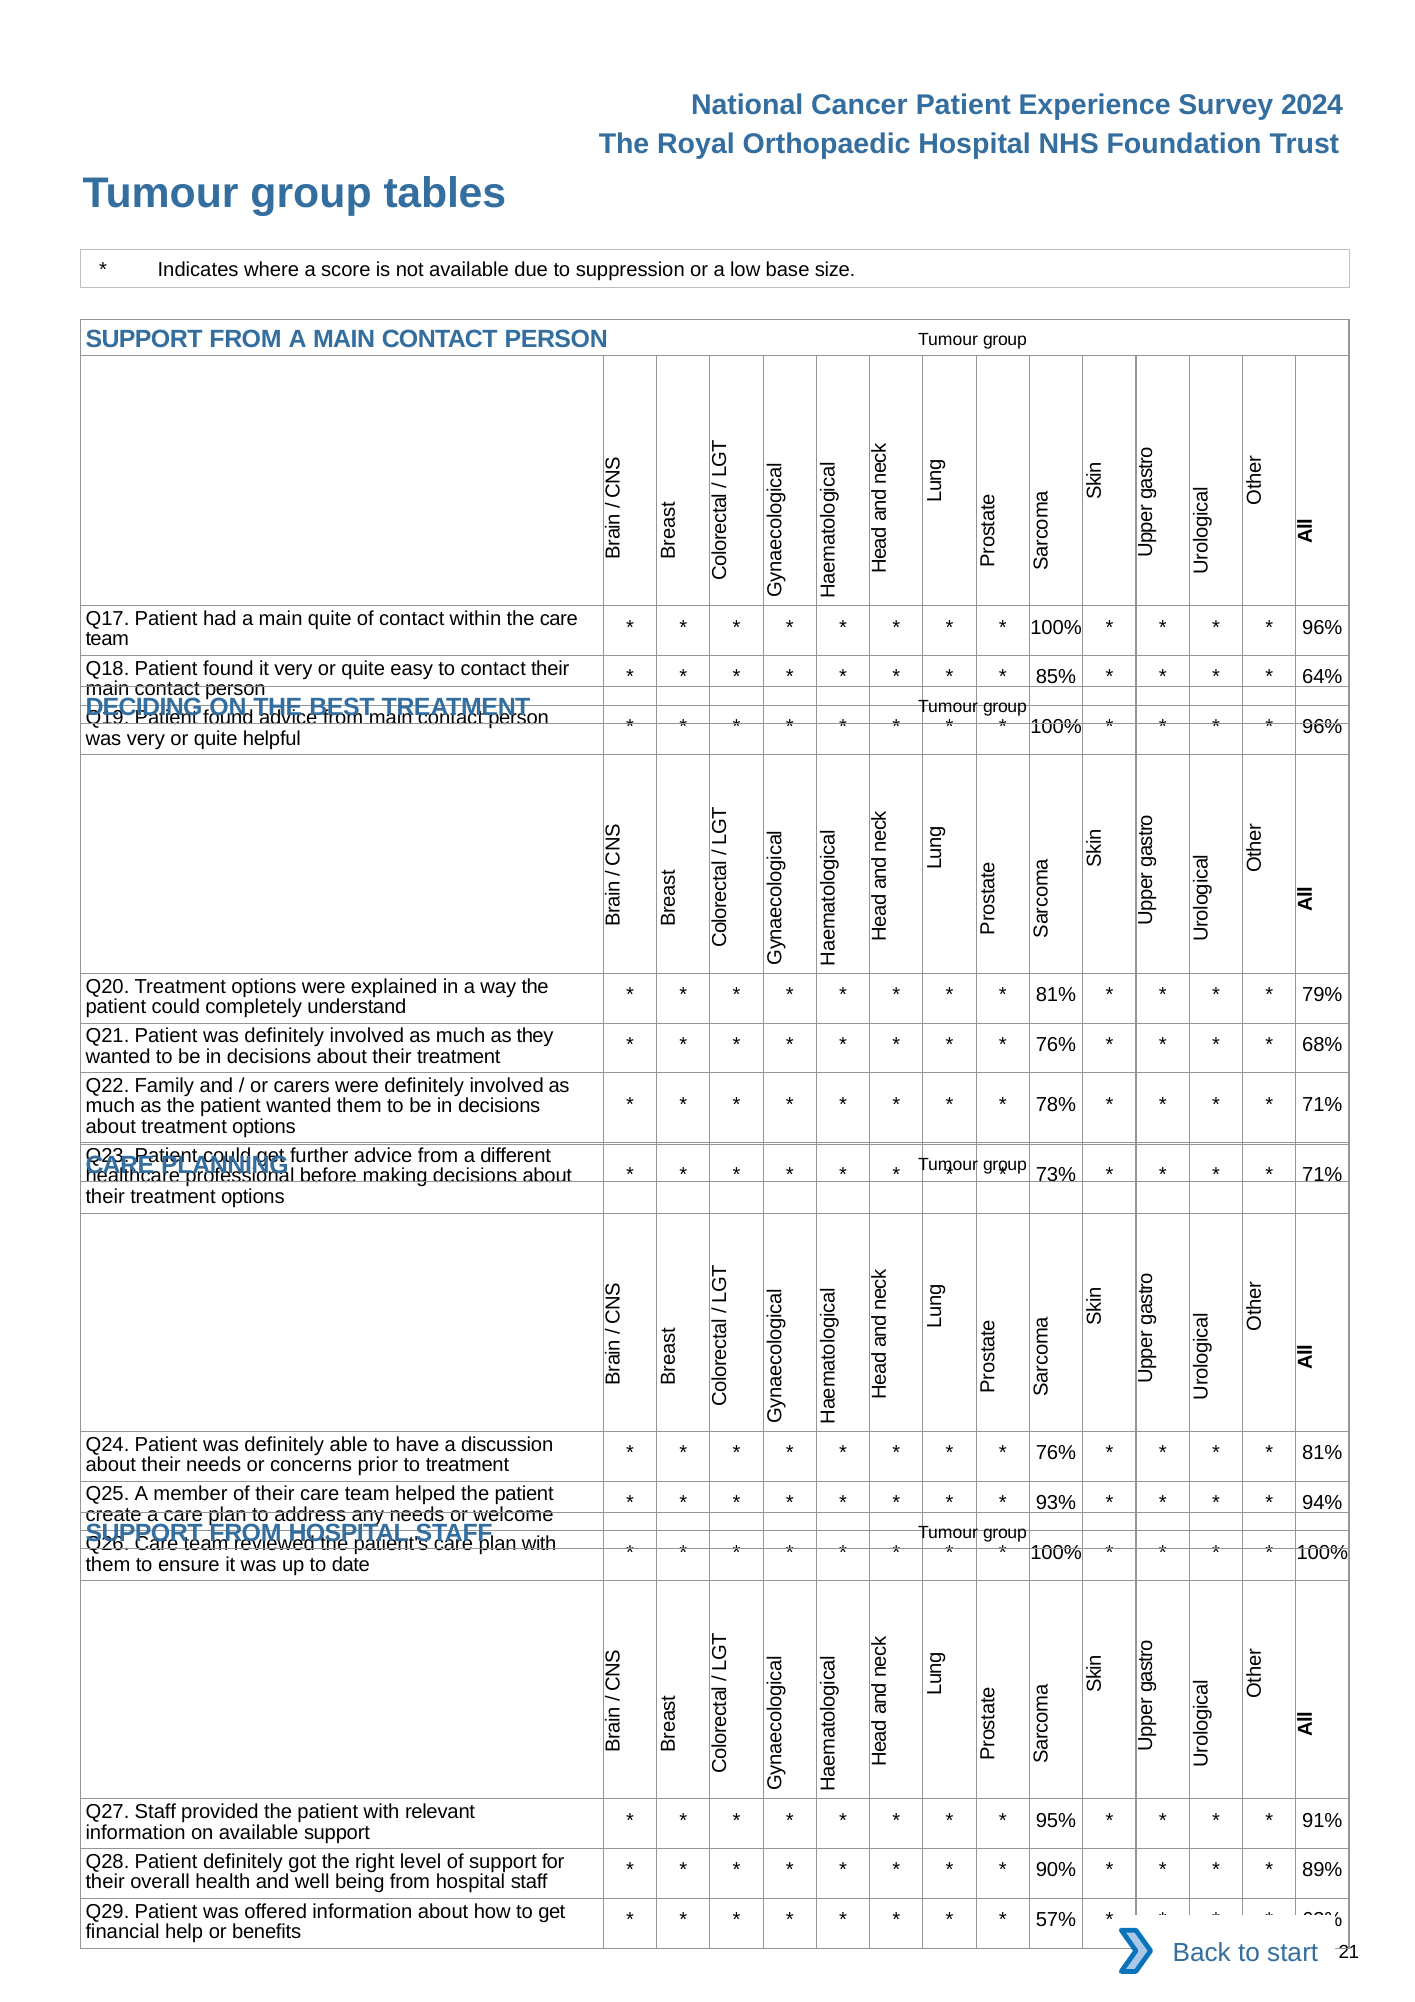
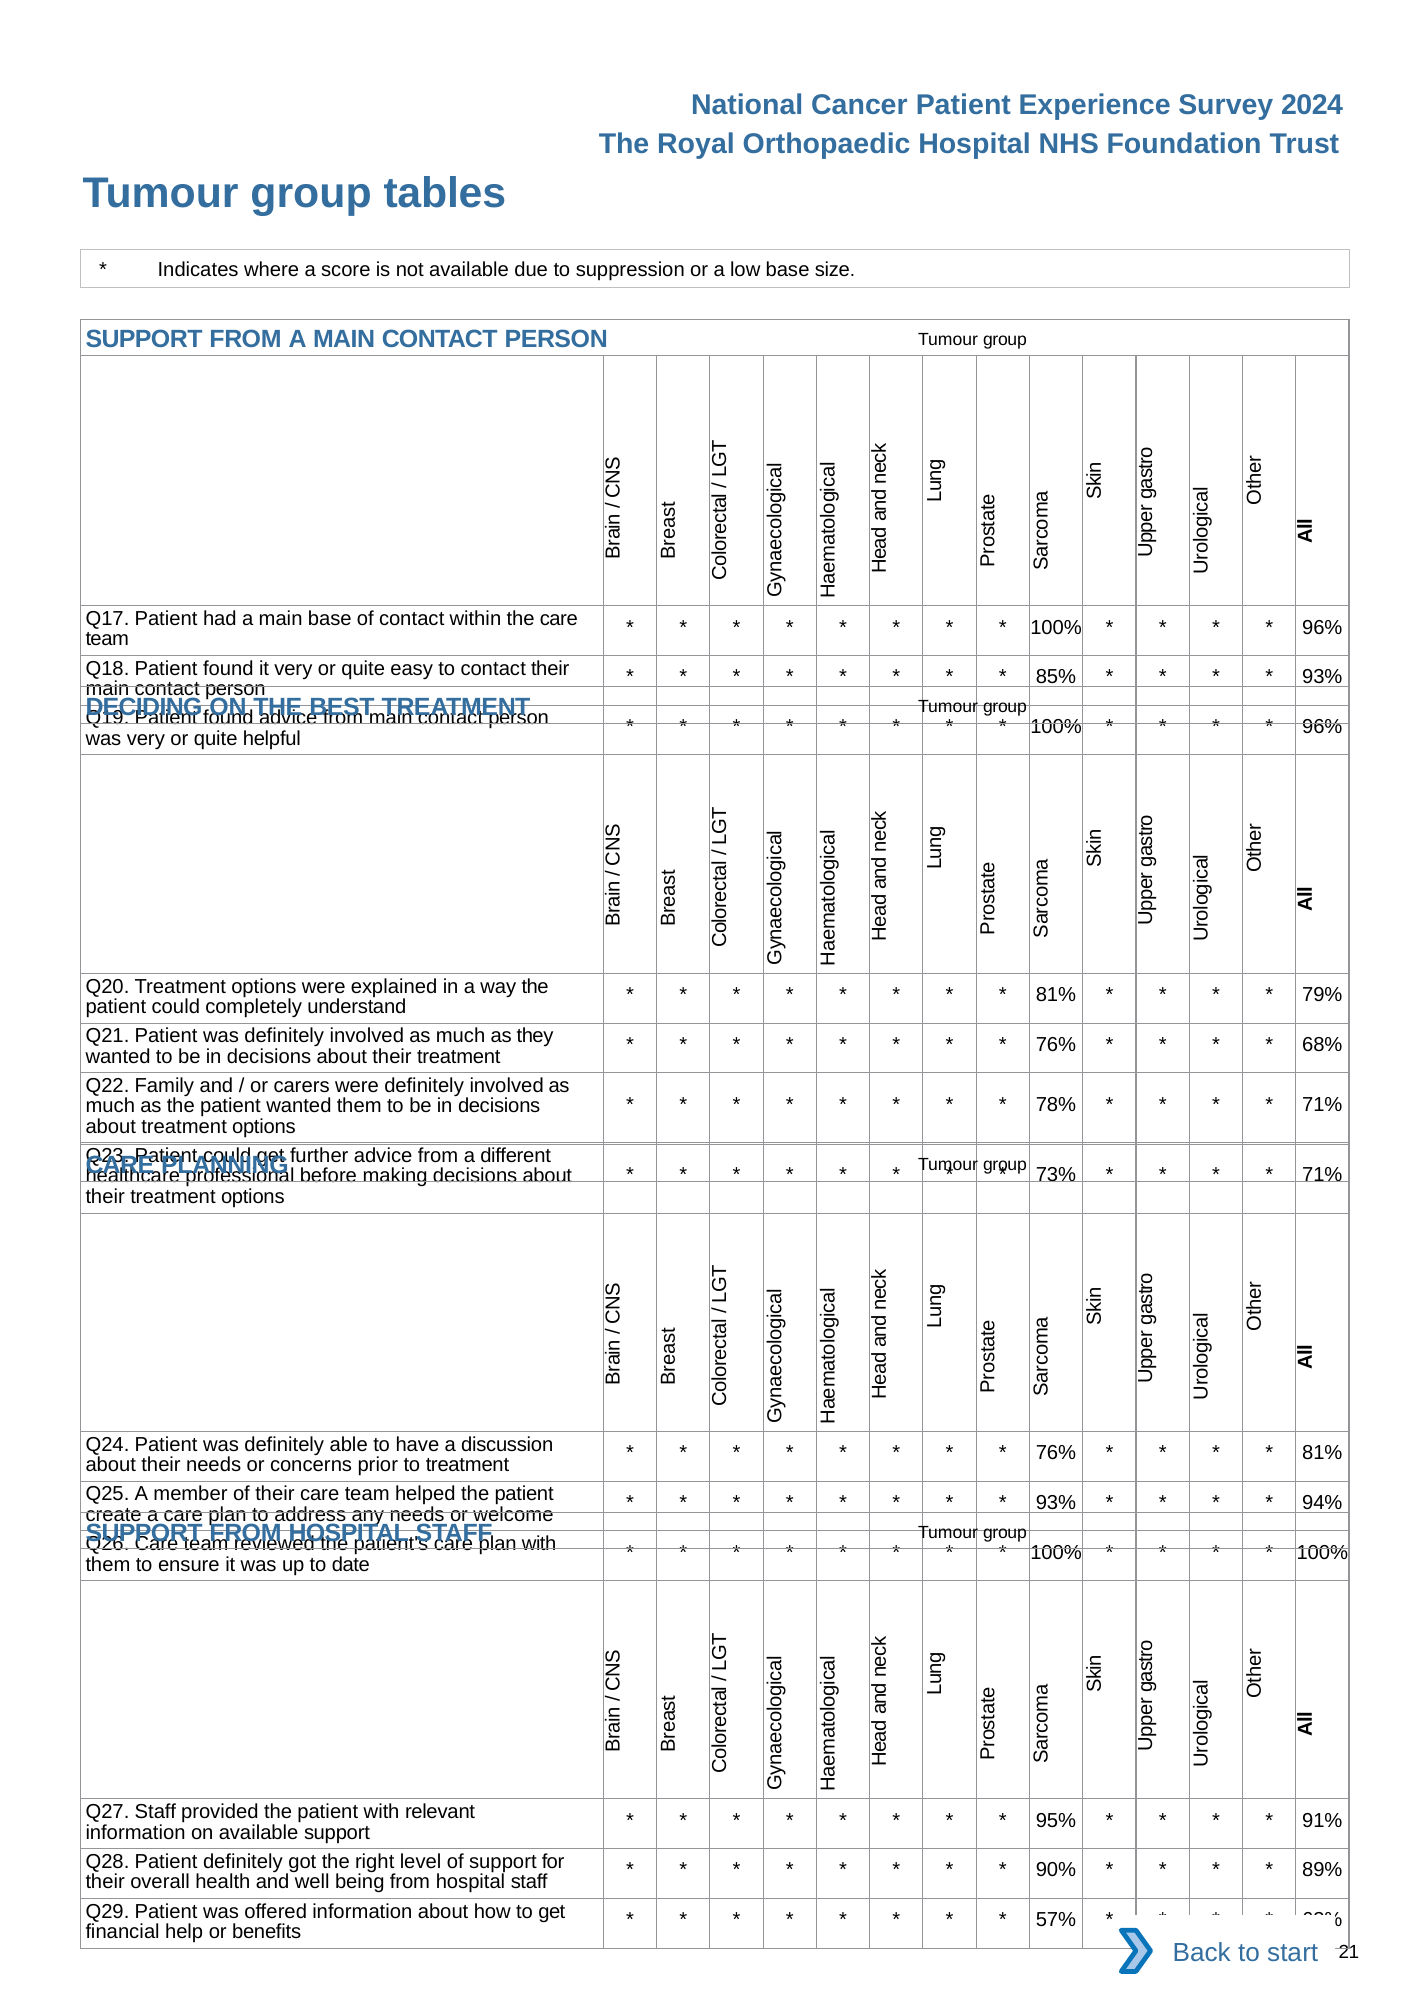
main quite: quite -> base
64% at (1322, 677): 64% -> 93%
